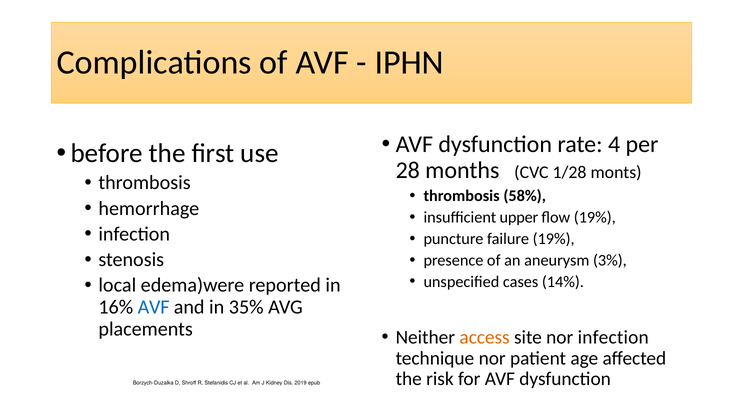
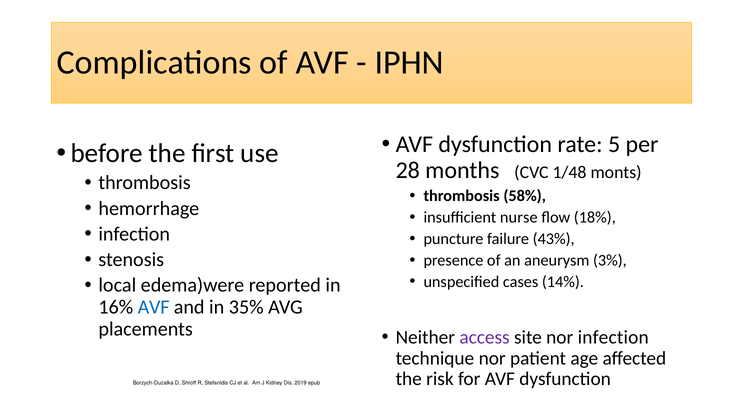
4: 4 -> 5
1/28: 1/28 -> 1/48
upper: upper -> nurse
flow 19%: 19% -> 18%
failure 19%: 19% -> 43%
access colour: orange -> purple
